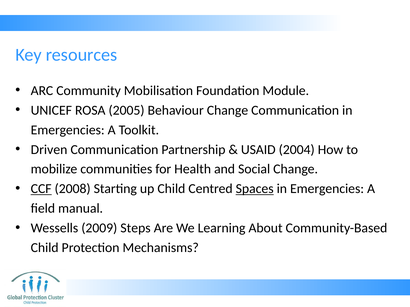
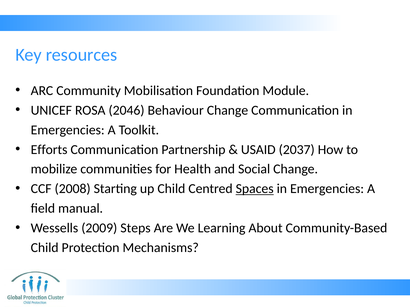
2005: 2005 -> 2046
Driven: Driven -> Efforts
2004: 2004 -> 2037
CCF underline: present -> none
